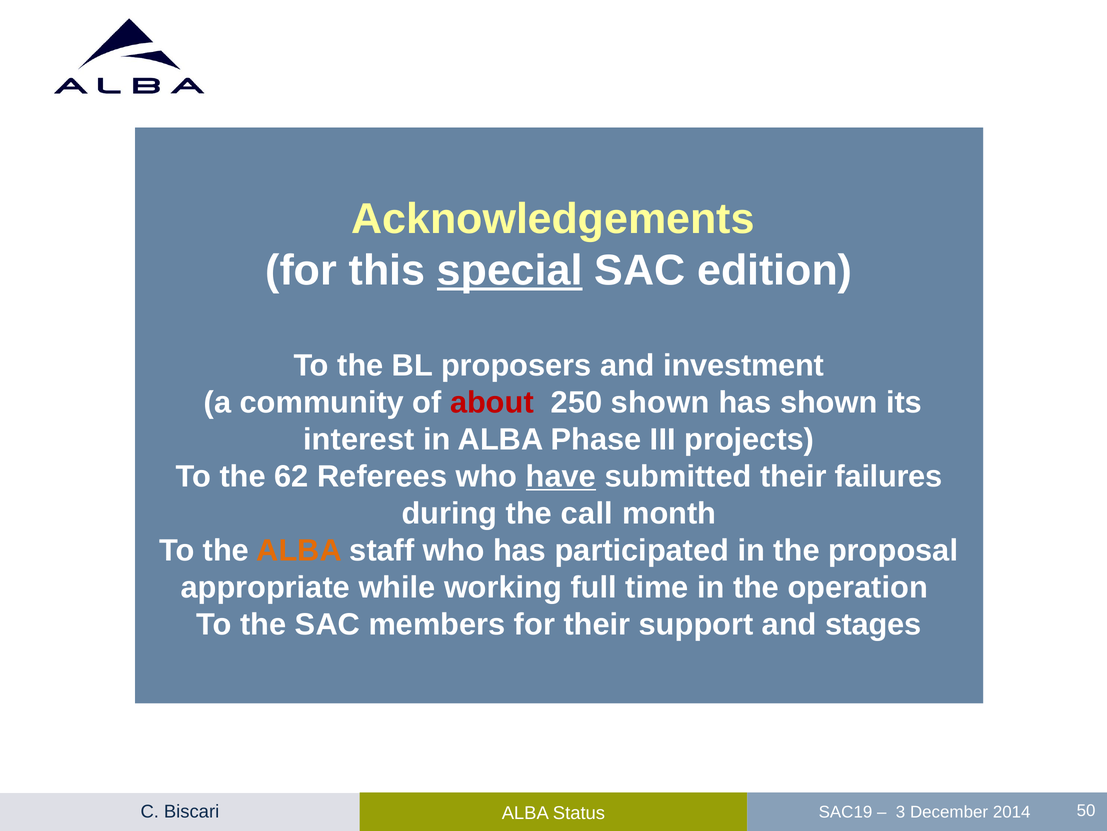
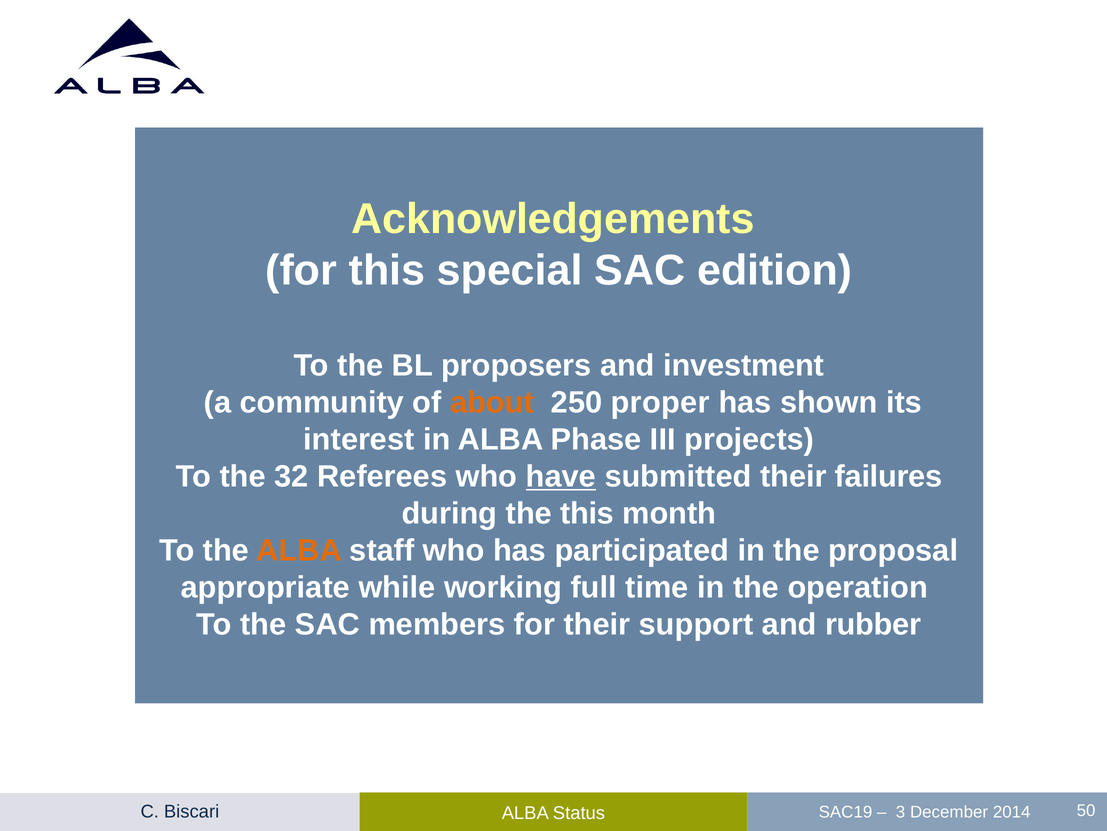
special underline: present -> none
about colour: red -> orange
250 shown: shown -> proper
62: 62 -> 32
the call: call -> this
stages: stages -> rubber
